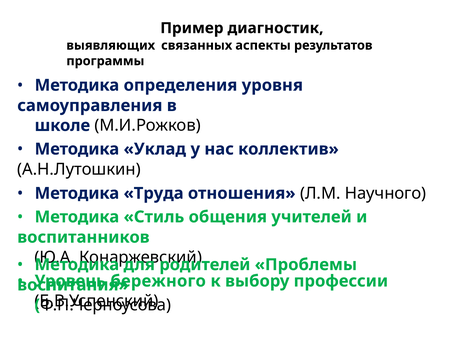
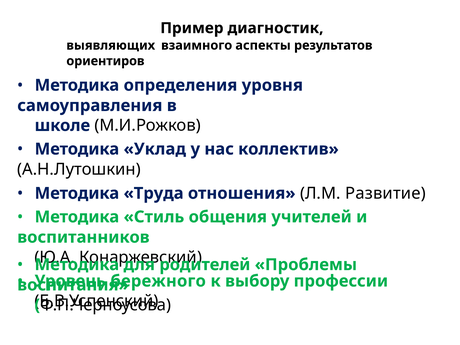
связанных: связанных -> взаимного
программы: программы -> ориентиров
Научного: Научного -> Развитие
